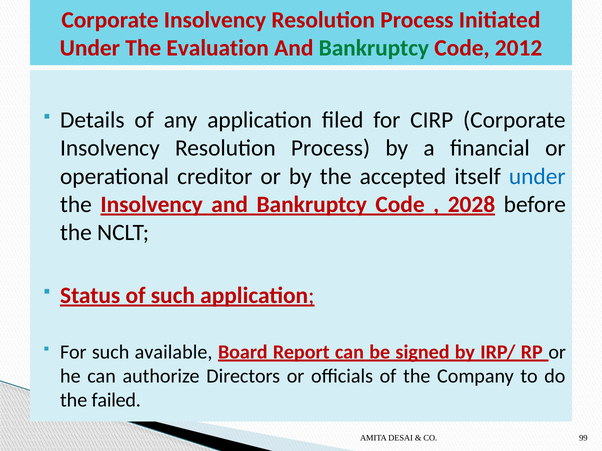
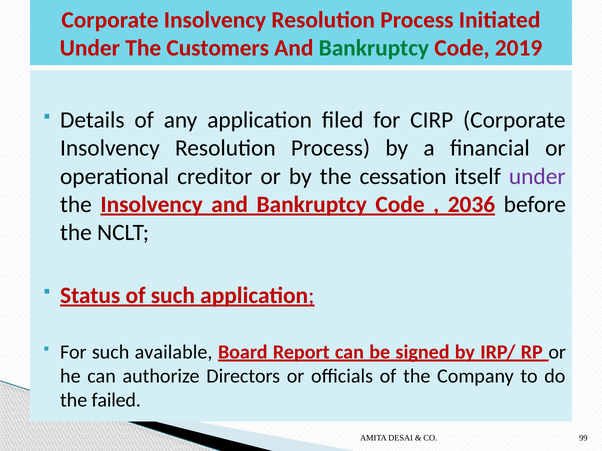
Evaluation: Evaluation -> Customers
2012: 2012 -> 2019
accepted: accepted -> cessation
under at (537, 177) colour: blue -> purple
2028: 2028 -> 2036
